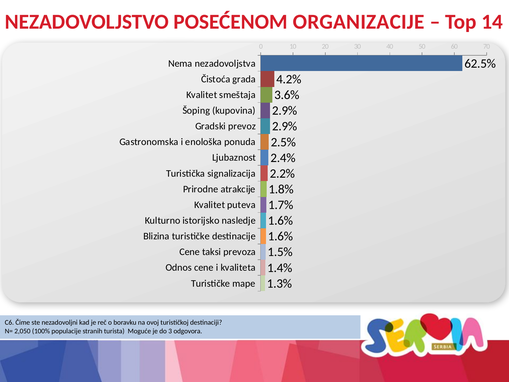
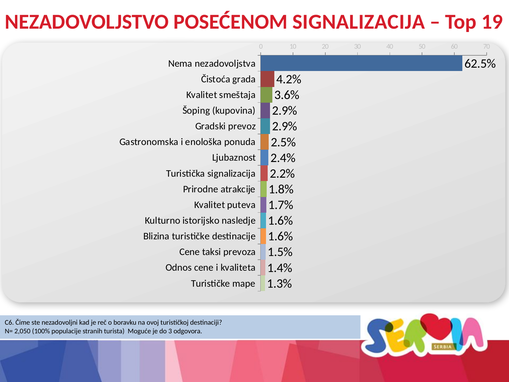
POSEĆENOM ORGANIZACIJE: ORGANIZACIJE -> SIGNALIZACIJA
14: 14 -> 19
